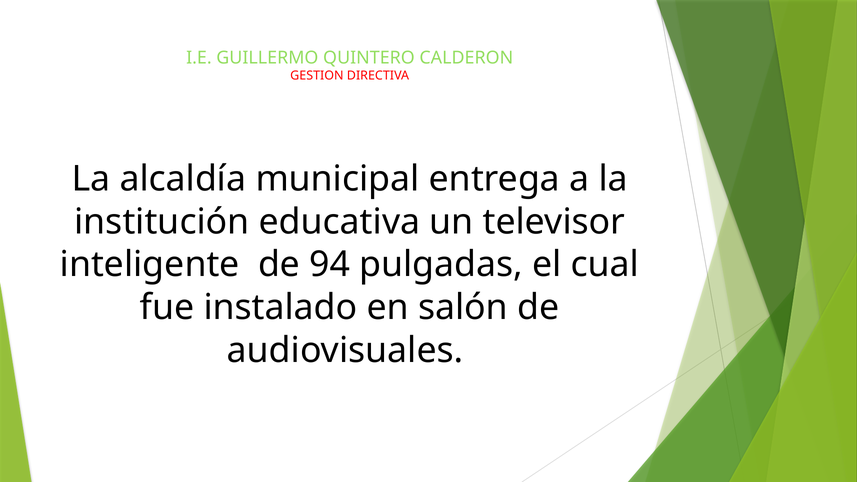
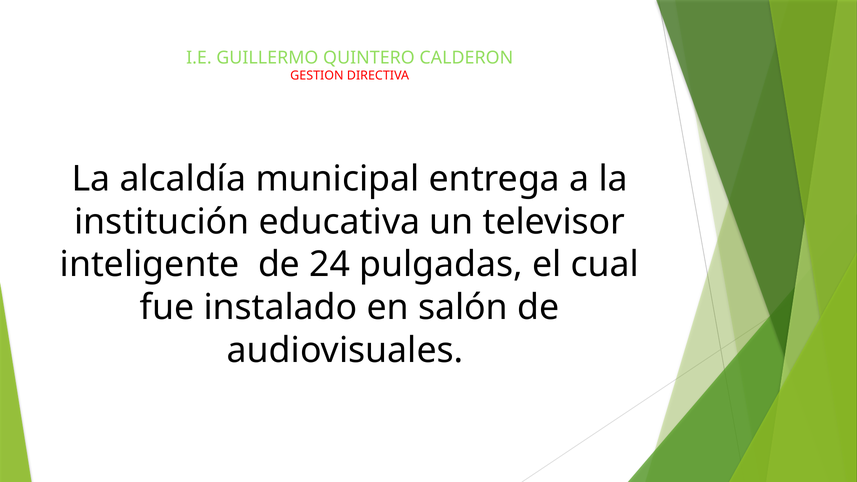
94: 94 -> 24
